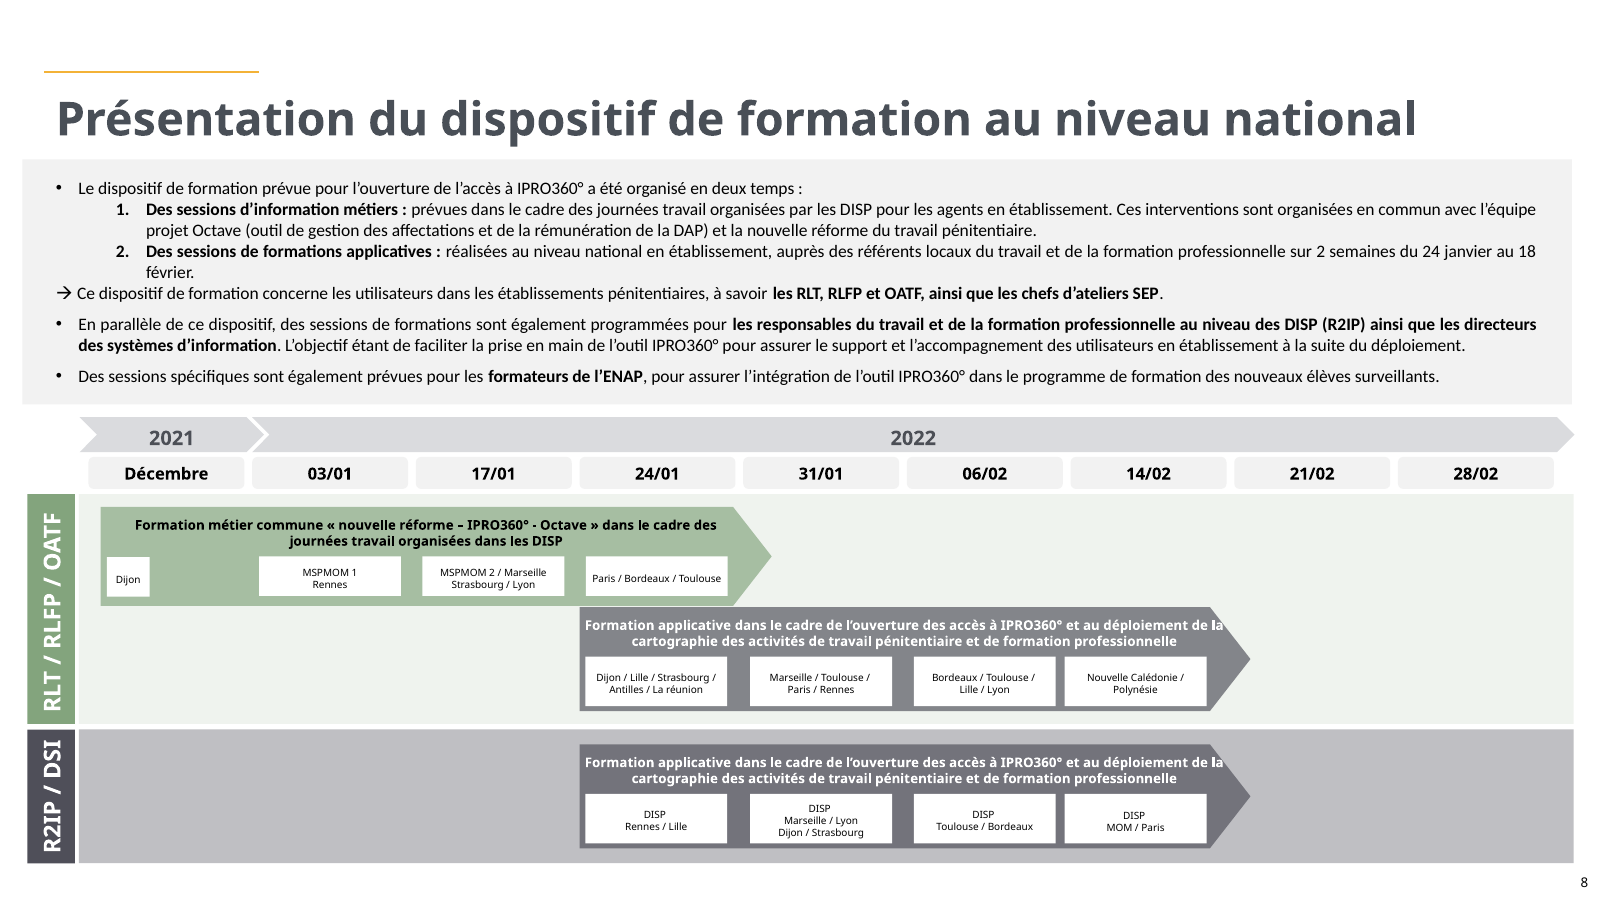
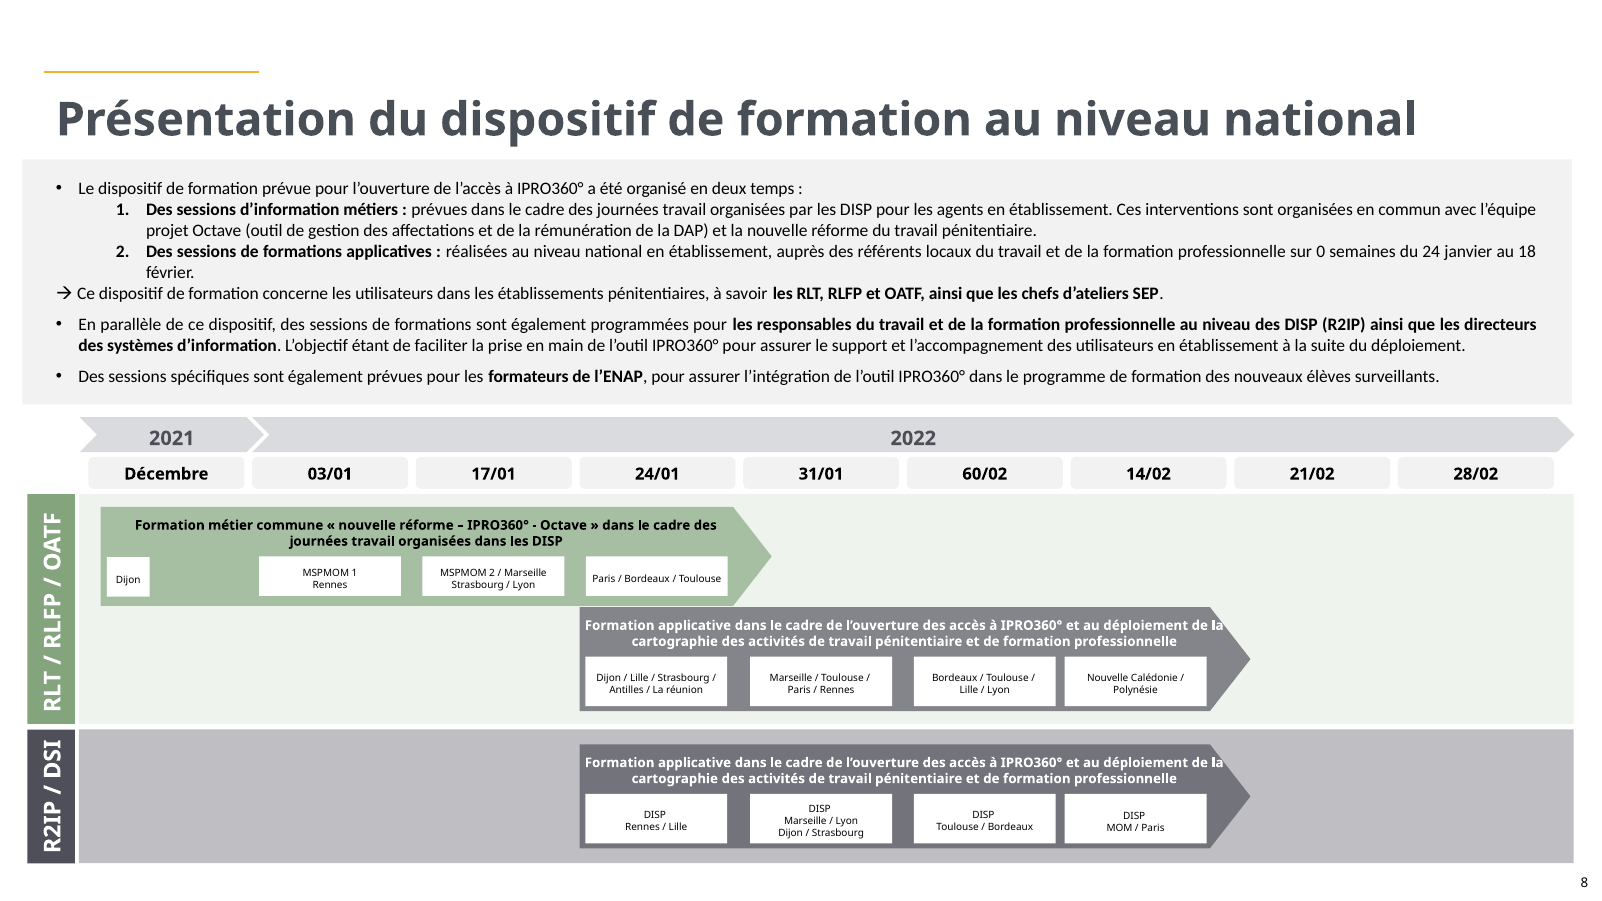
sur 2: 2 -> 0
06/02: 06/02 -> 60/02
